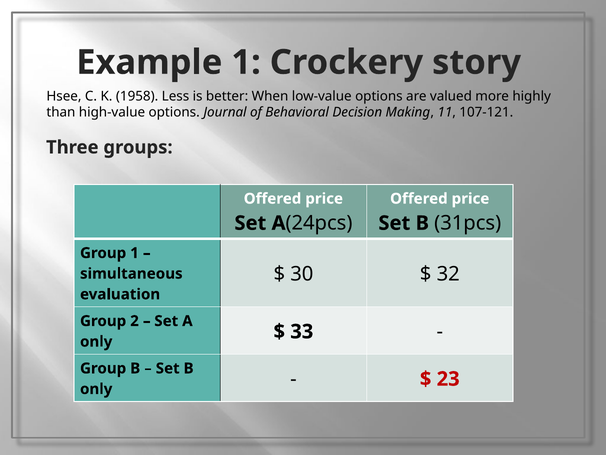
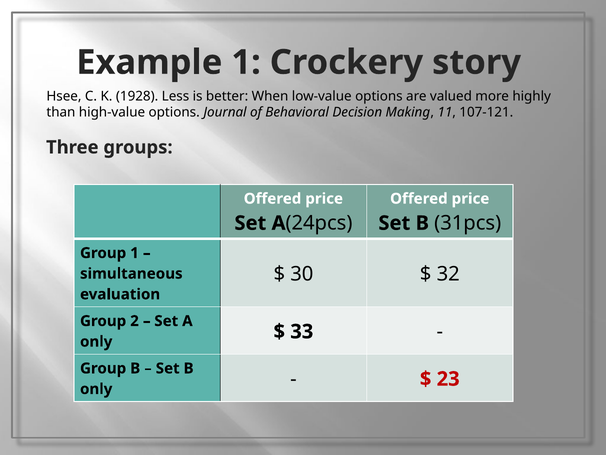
1958: 1958 -> 1928
